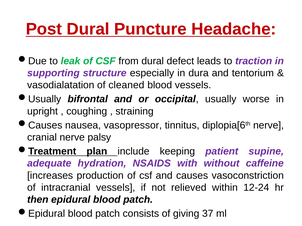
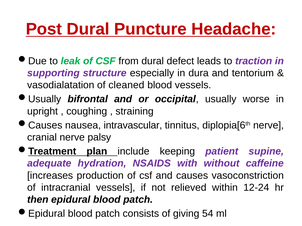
vasopressor: vasopressor -> intravascular
37: 37 -> 54
